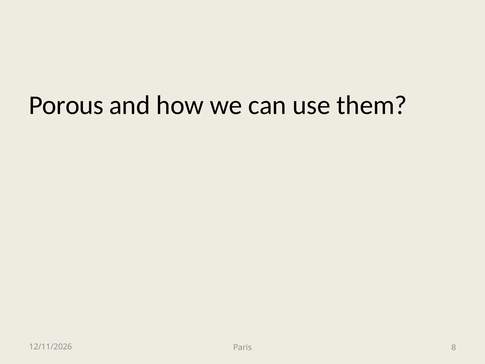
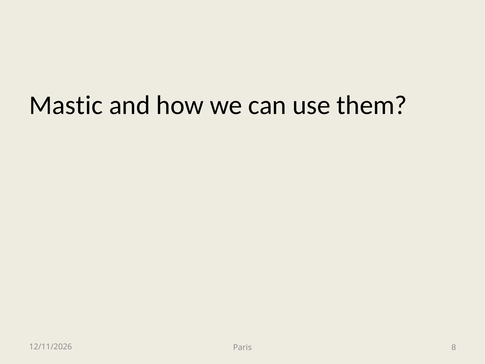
Porous: Porous -> Mastic
